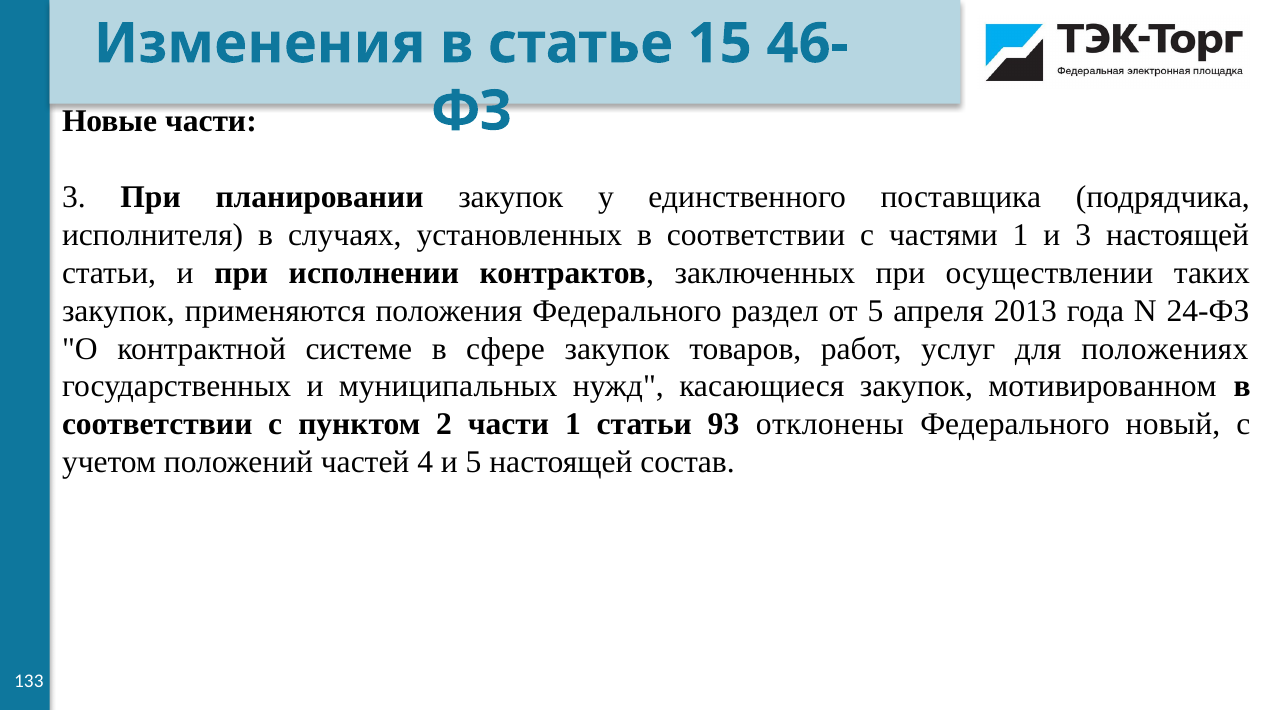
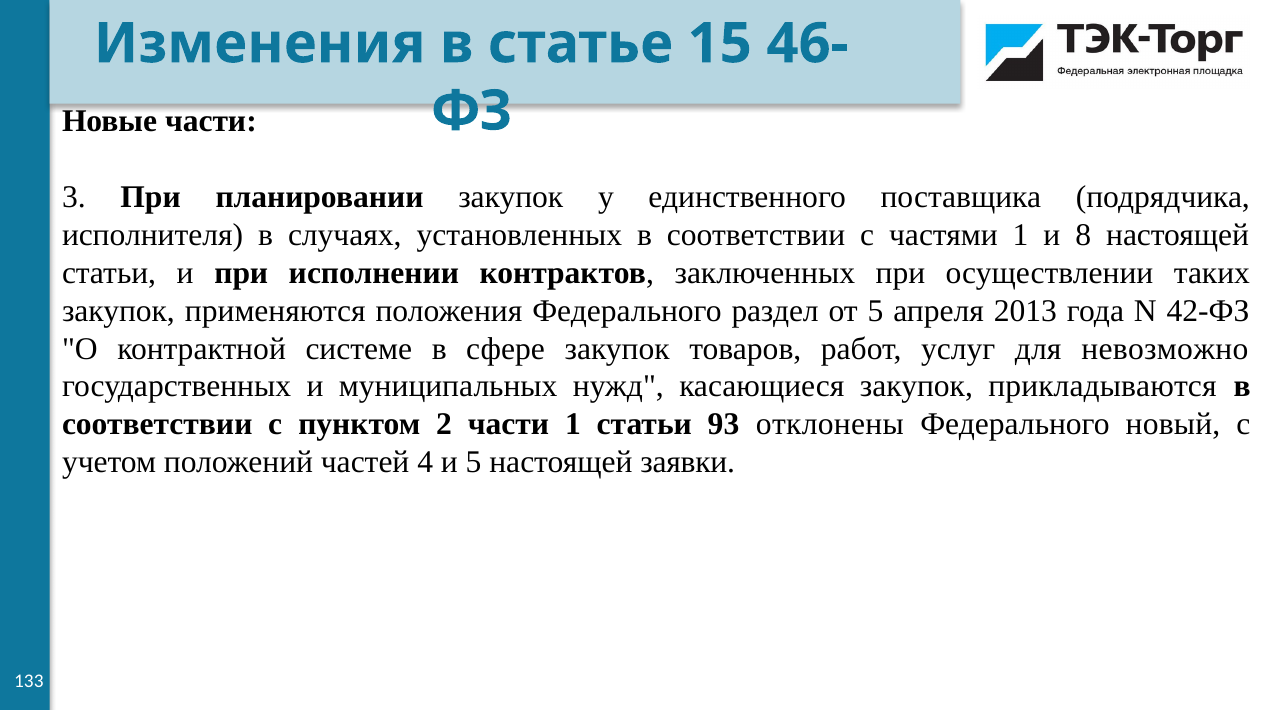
и 3: 3 -> 8
24-ФЗ: 24-ФЗ -> 42-ФЗ
положениях: положениях -> невозможно
мотивированном: мотивированном -> прикладываются
состав: состав -> заявки
